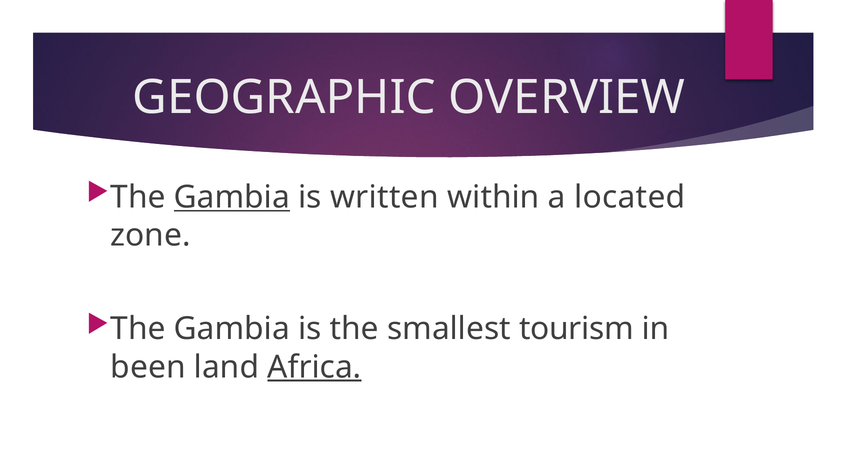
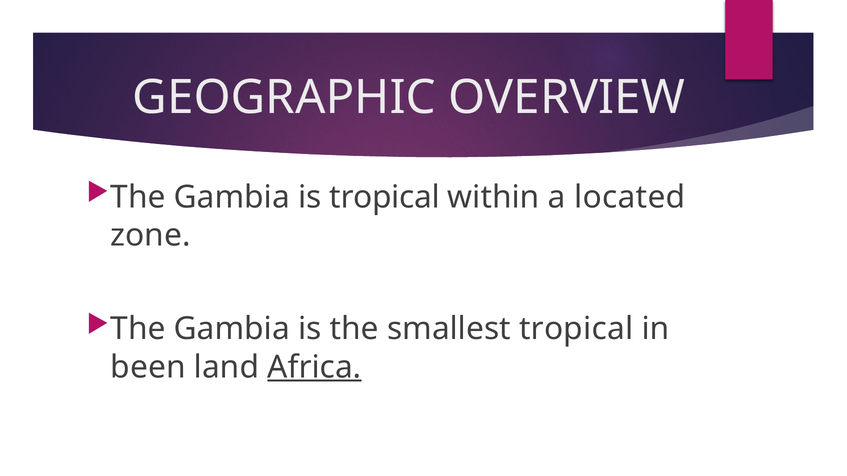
Gambia at (232, 197) underline: present -> none
is written: written -> tropical
smallest tourism: tourism -> tropical
